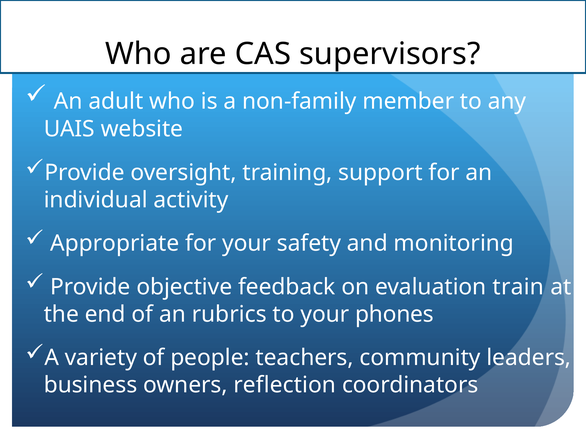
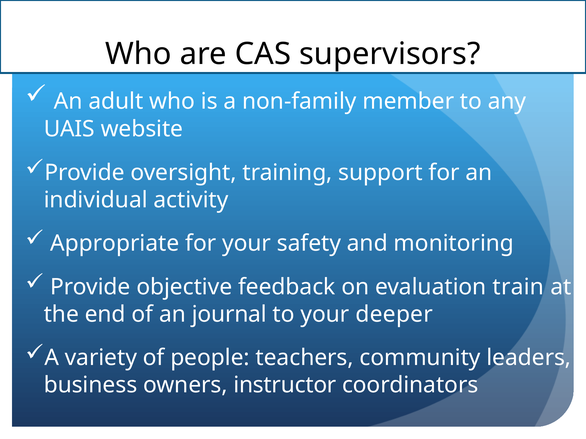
rubrics: rubrics -> journal
phones: phones -> deeper
reflection: reflection -> instructor
